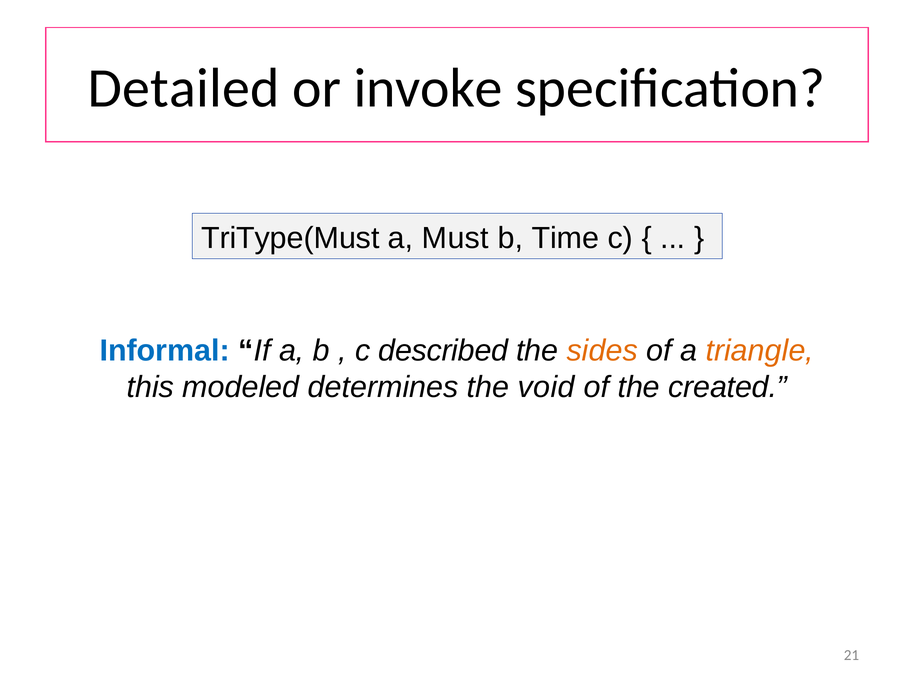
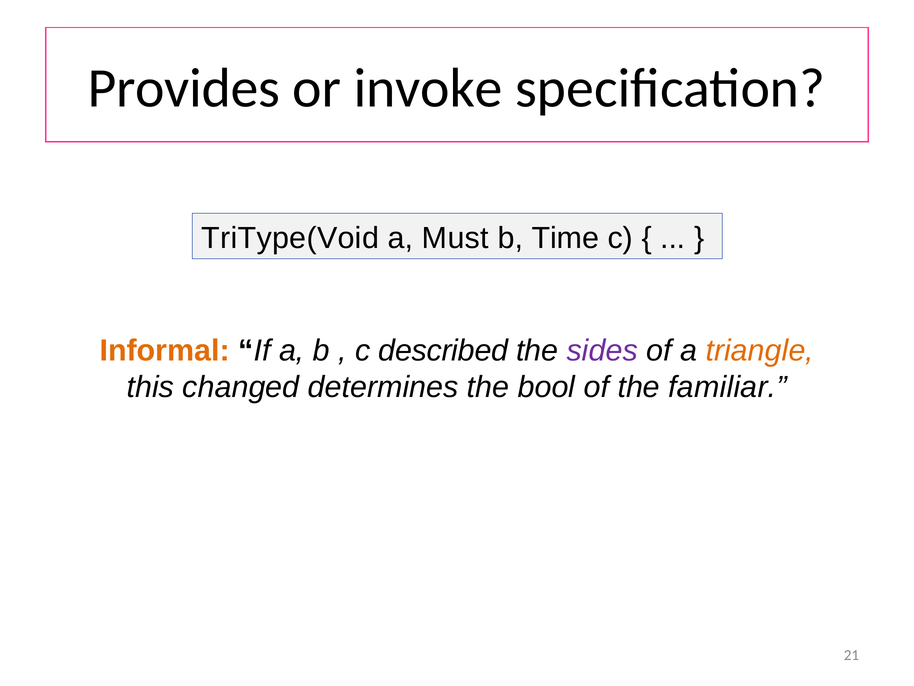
Detailed: Detailed -> Provides
TriType(Must: TriType(Must -> TriType(Void
Informal colour: blue -> orange
sides colour: orange -> purple
modeled: modeled -> changed
void: void -> bool
created: created -> familiar
